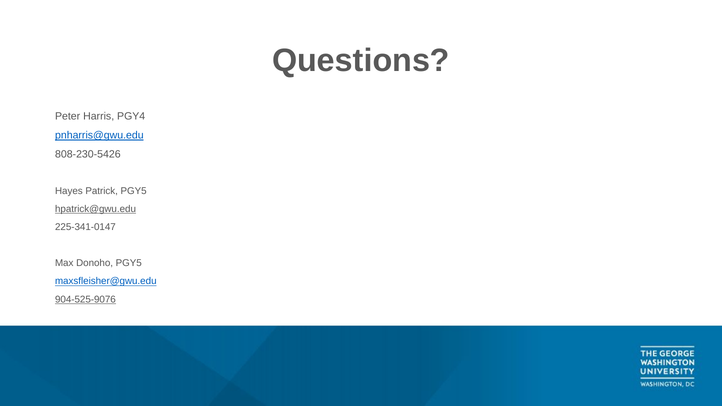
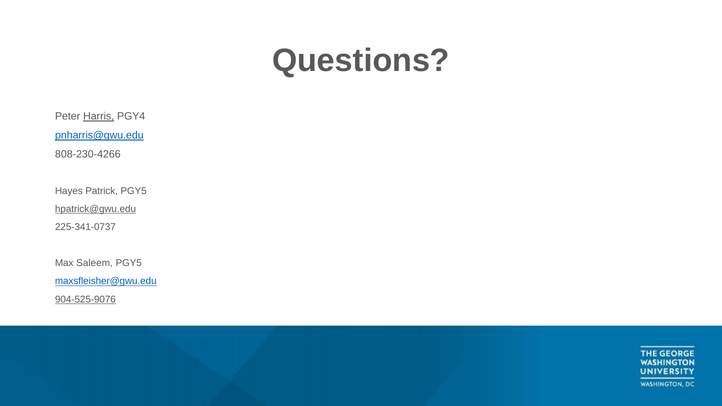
Harris underline: none -> present
808-230-5426: 808-230-5426 -> 808-230-4266
225-341-0147: 225-341-0147 -> 225-341-0737
Donoho: Donoho -> Saleem
